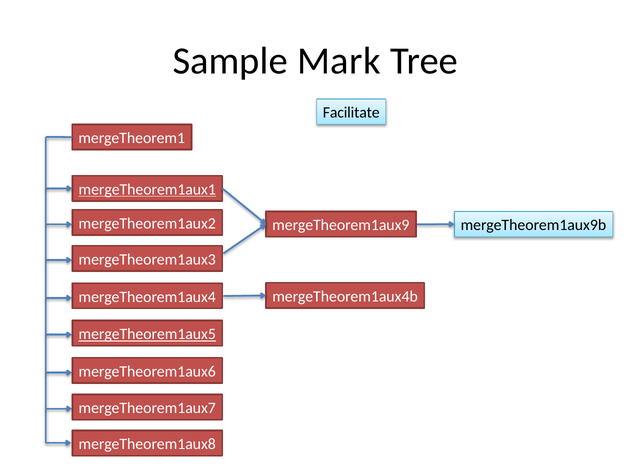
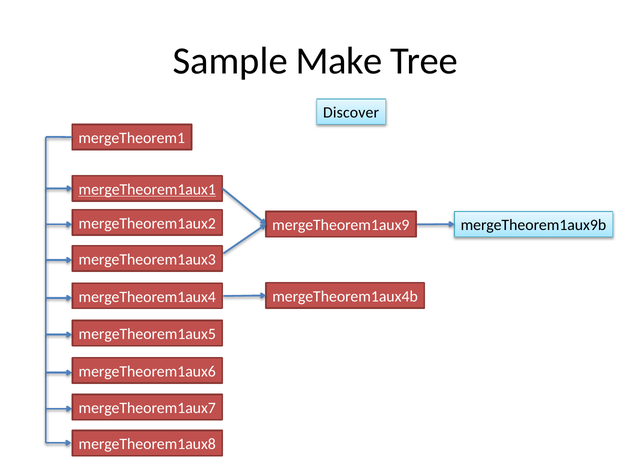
Mark: Mark -> Make
Facilitate: Facilitate -> Discover
mergeTheorem1aux5 underline: present -> none
